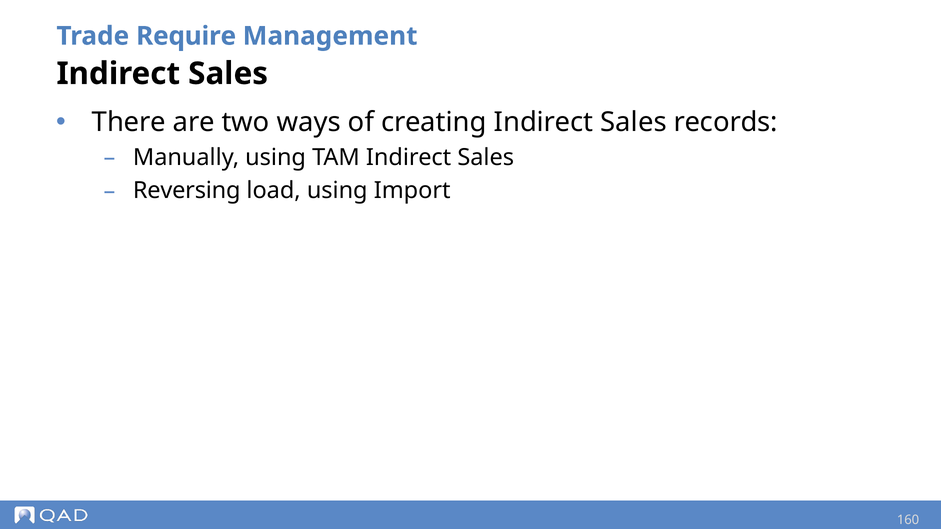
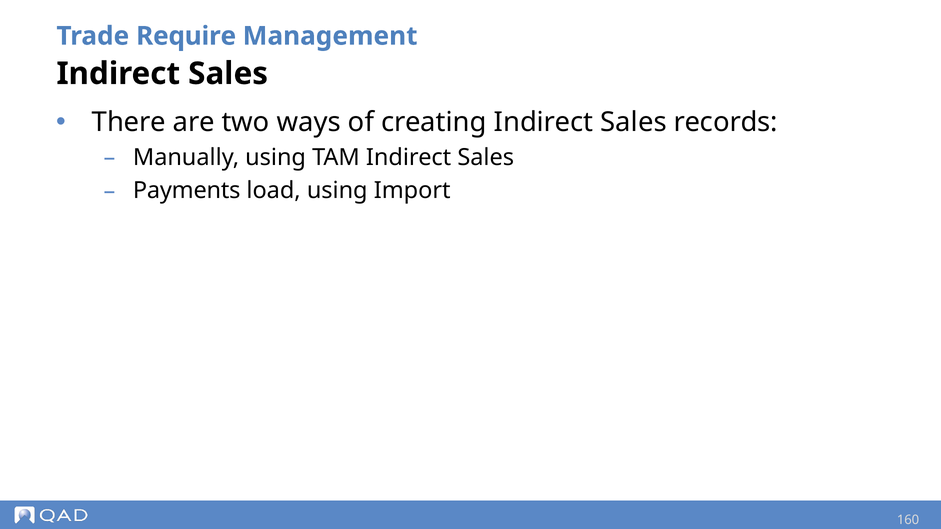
Reversing: Reversing -> Payments
